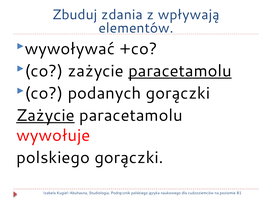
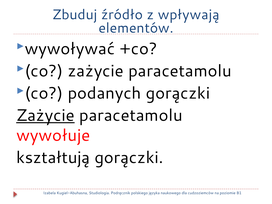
zdania: zdania -> źródło
paracetamolu at (180, 71) underline: present -> none
polskiego at (53, 158): polskiego -> kształtują
